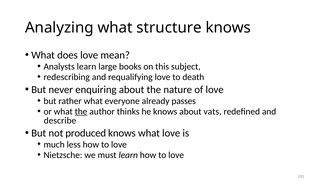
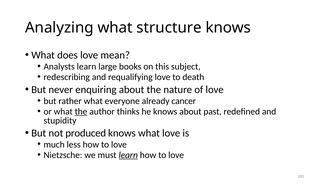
passes: passes -> cancer
vats: vats -> past
describe: describe -> stupidity
learn at (128, 155) underline: none -> present
